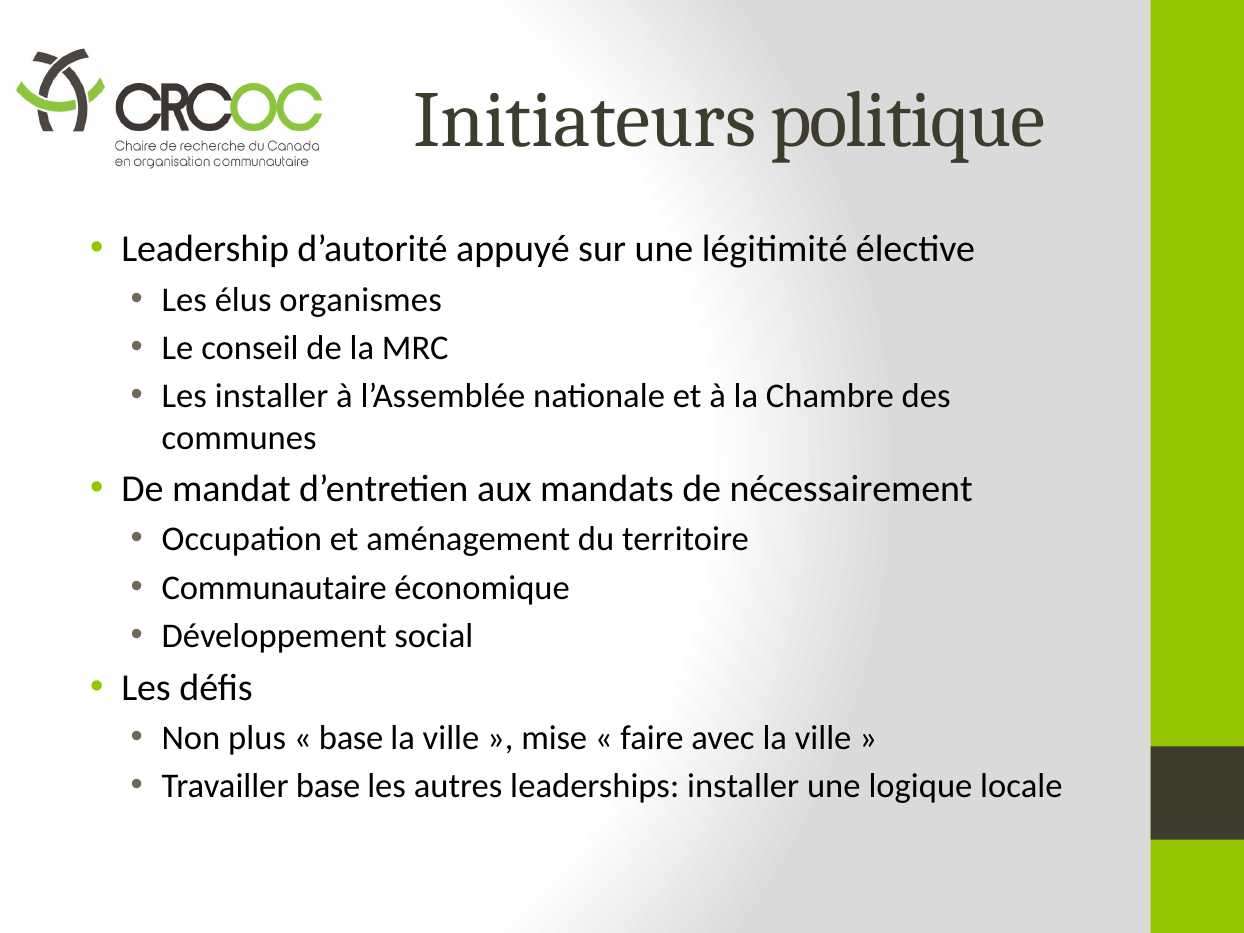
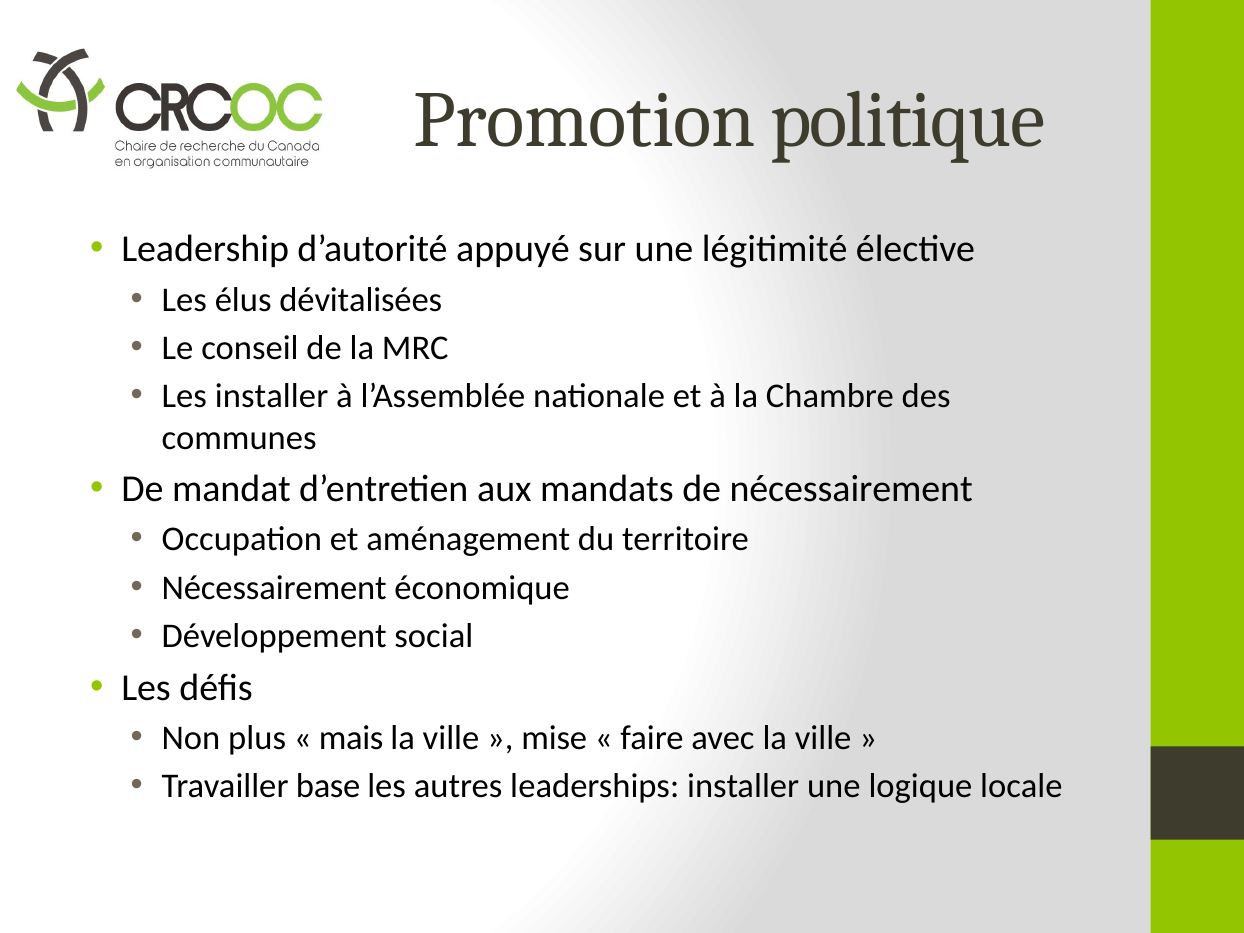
Initiateurs: Initiateurs -> Promotion
organismes: organismes -> dévitalisées
Communautaire at (274, 588): Communautaire -> Nécessairement
base at (351, 738): base -> mais
